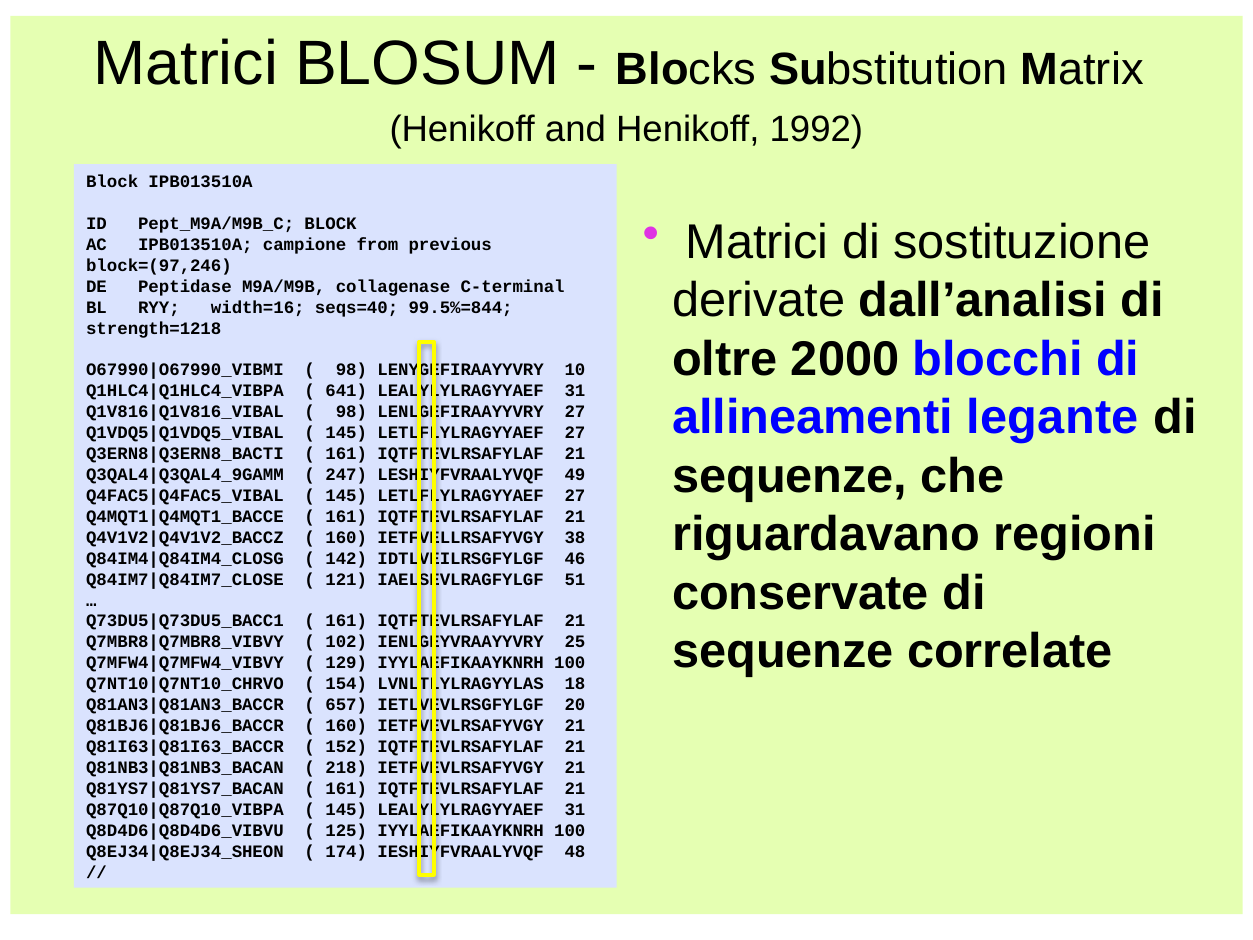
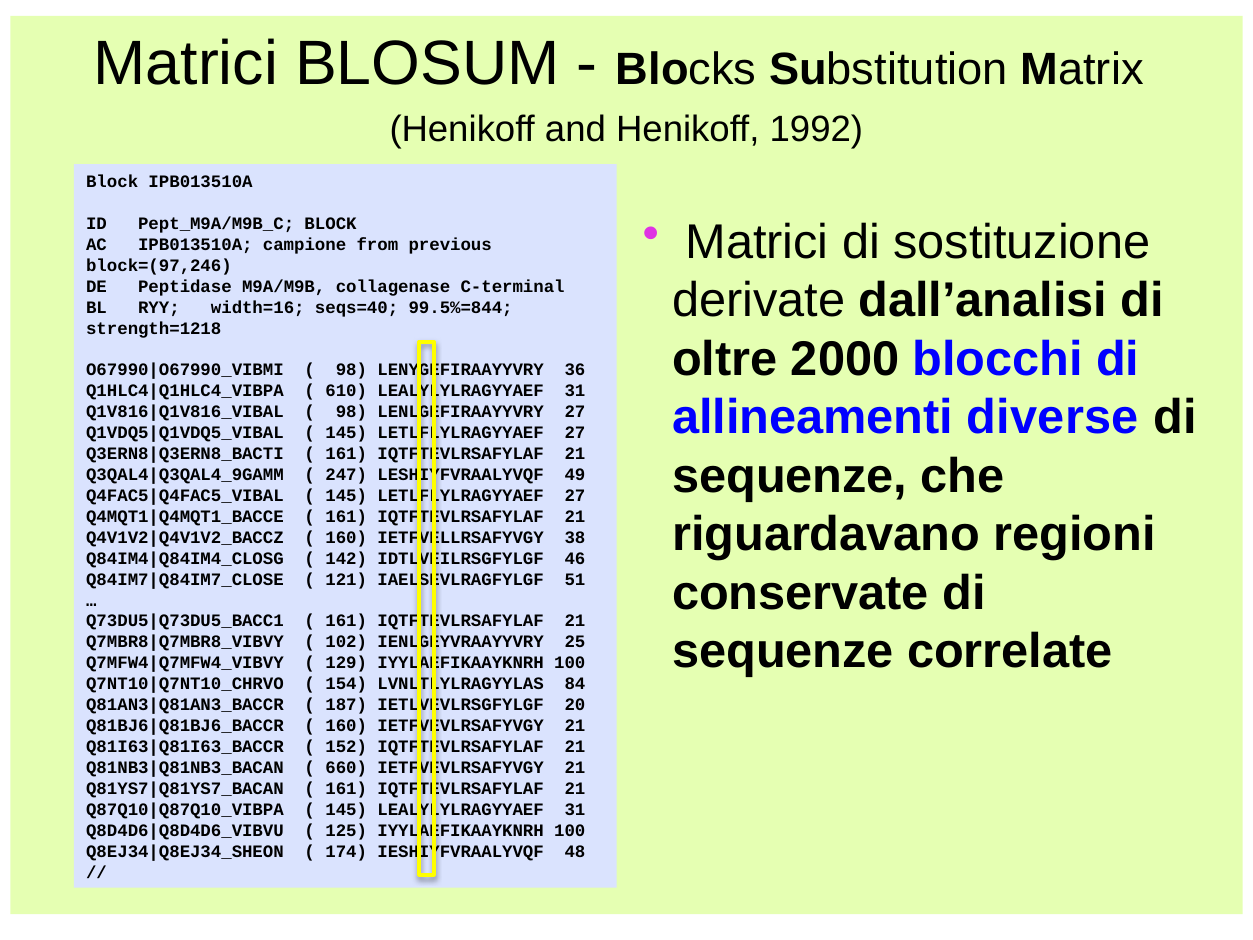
10: 10 -> 36
641: 641 -> 610
legante: legante -> diverse
18: 18 -> 84
657: 657 -> 187
218: 218 -> 660
